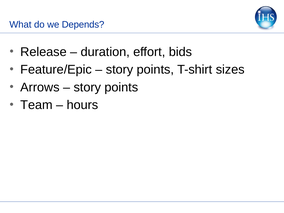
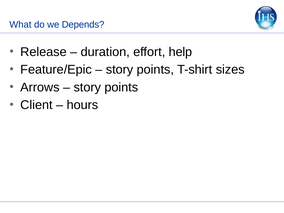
bids: bids -> help
Team: Team -> Client
